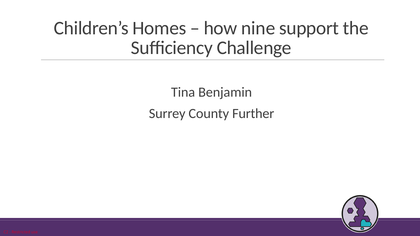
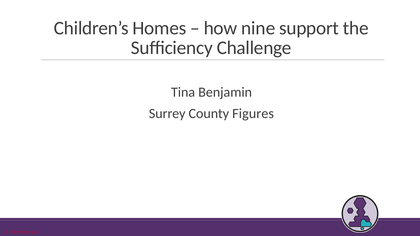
Further: Further -> Figures
